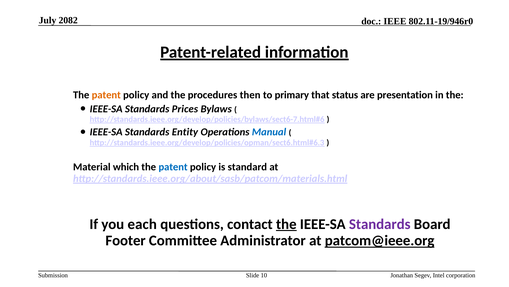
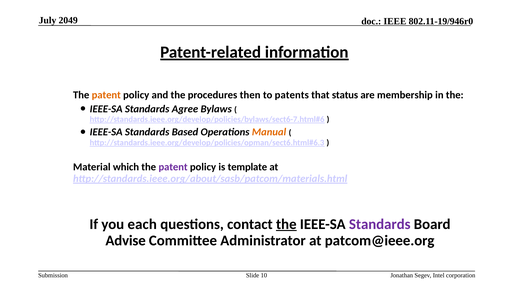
2082: 2082 -> 2049
primary: primary -> patents
presentation: presentation -> membership
Prices: Prices -> Agree
Entity: Entity -> Based
Manual colour: blue -> orange
patent at (173, 167) colour: blue -> purple
standard: standard -> template
Footer: Footer -> Advise
patcom@ieee.org underline: present -> none
